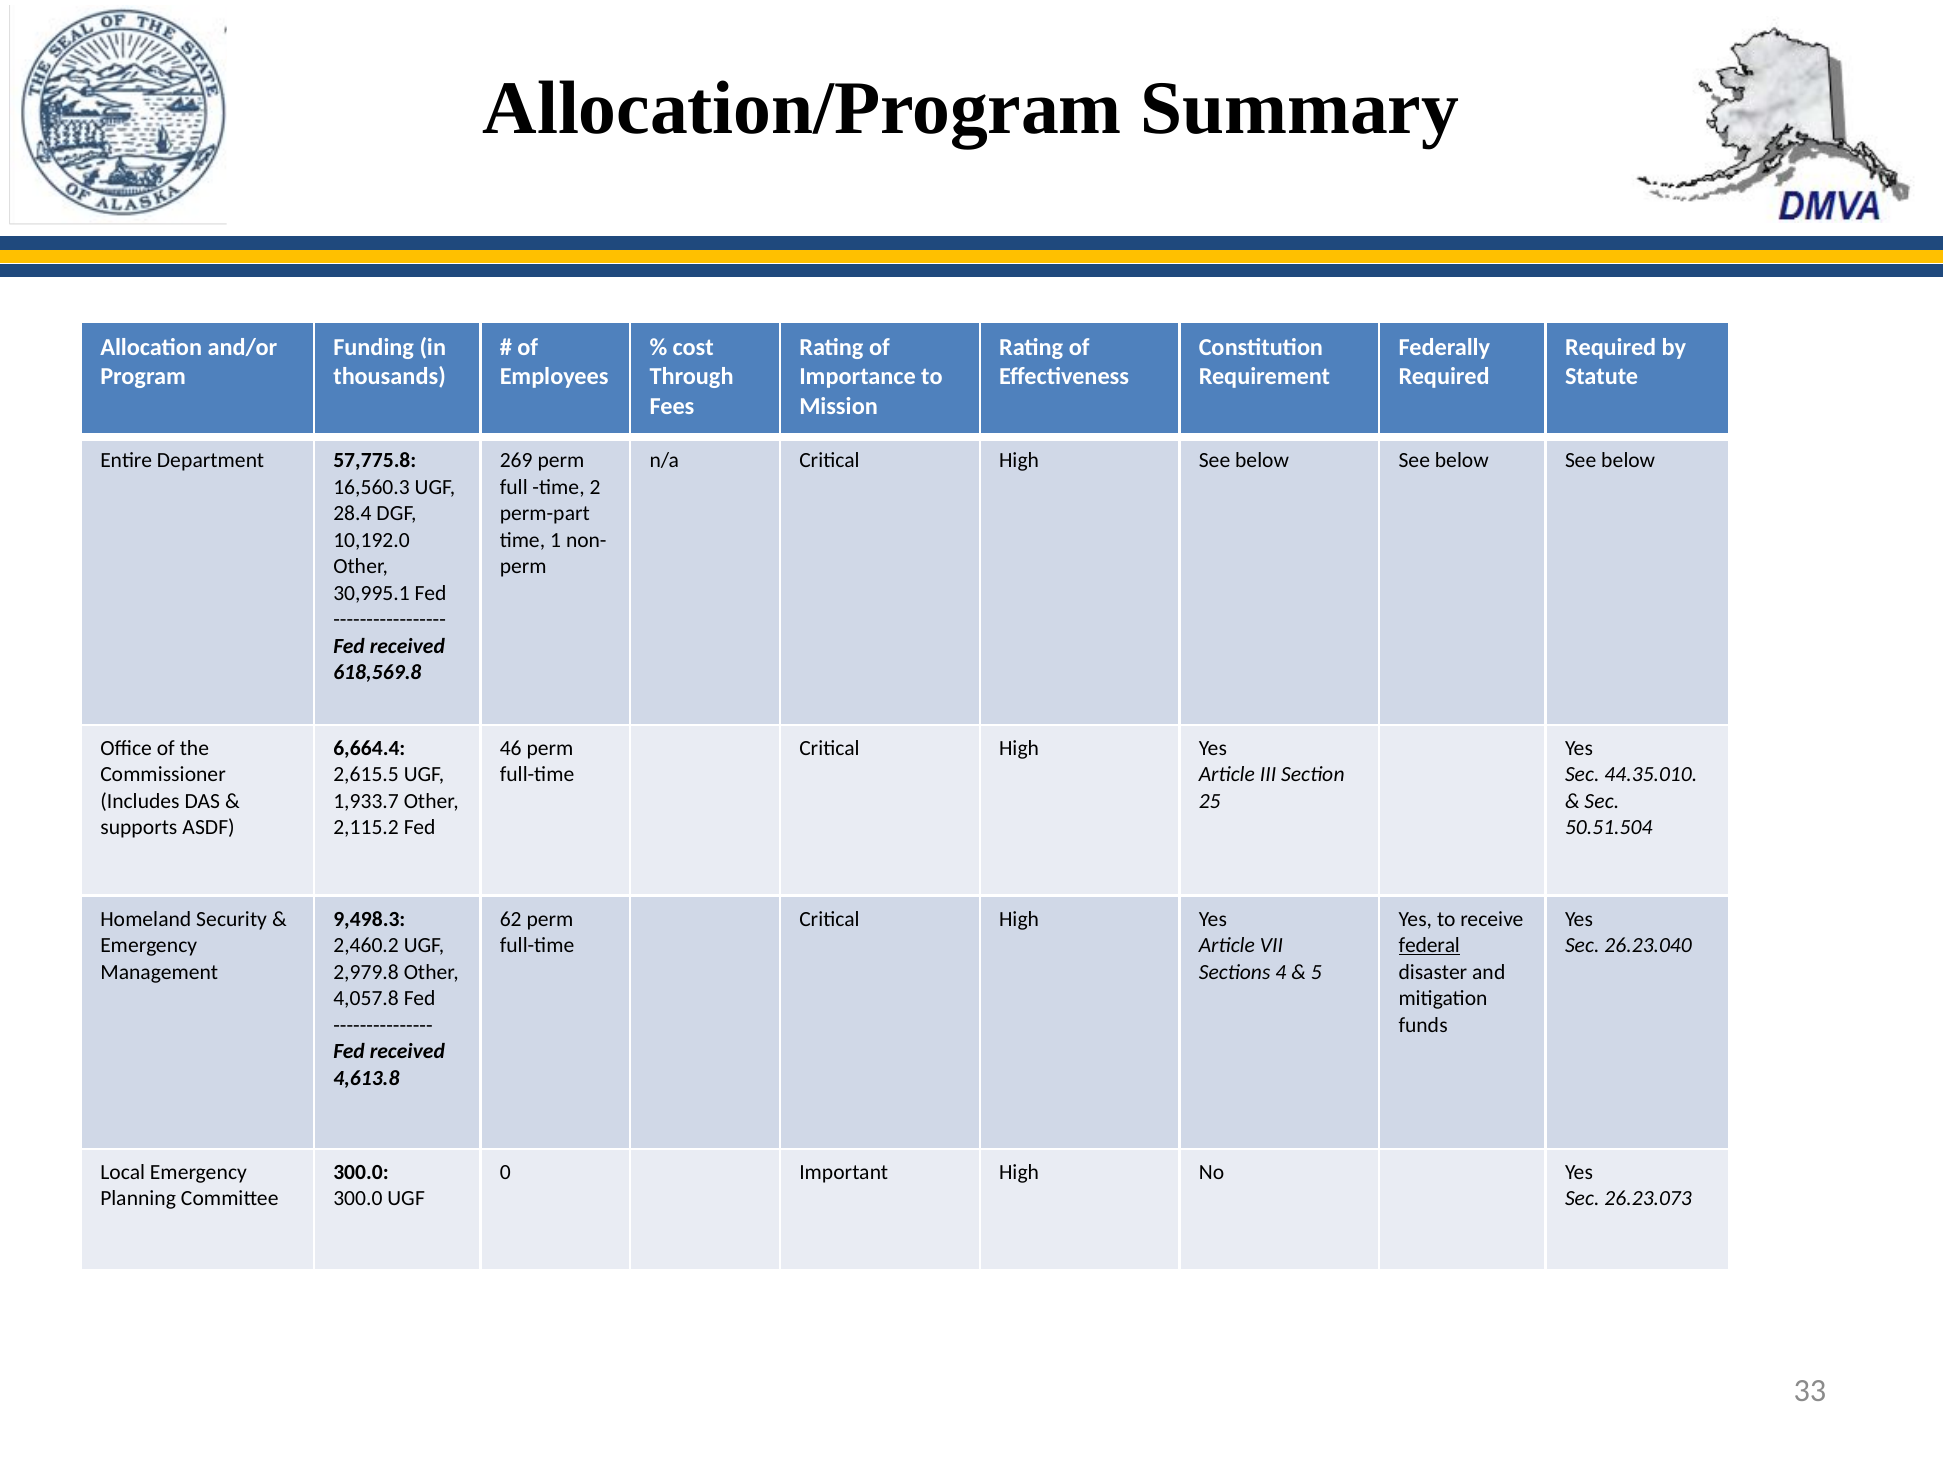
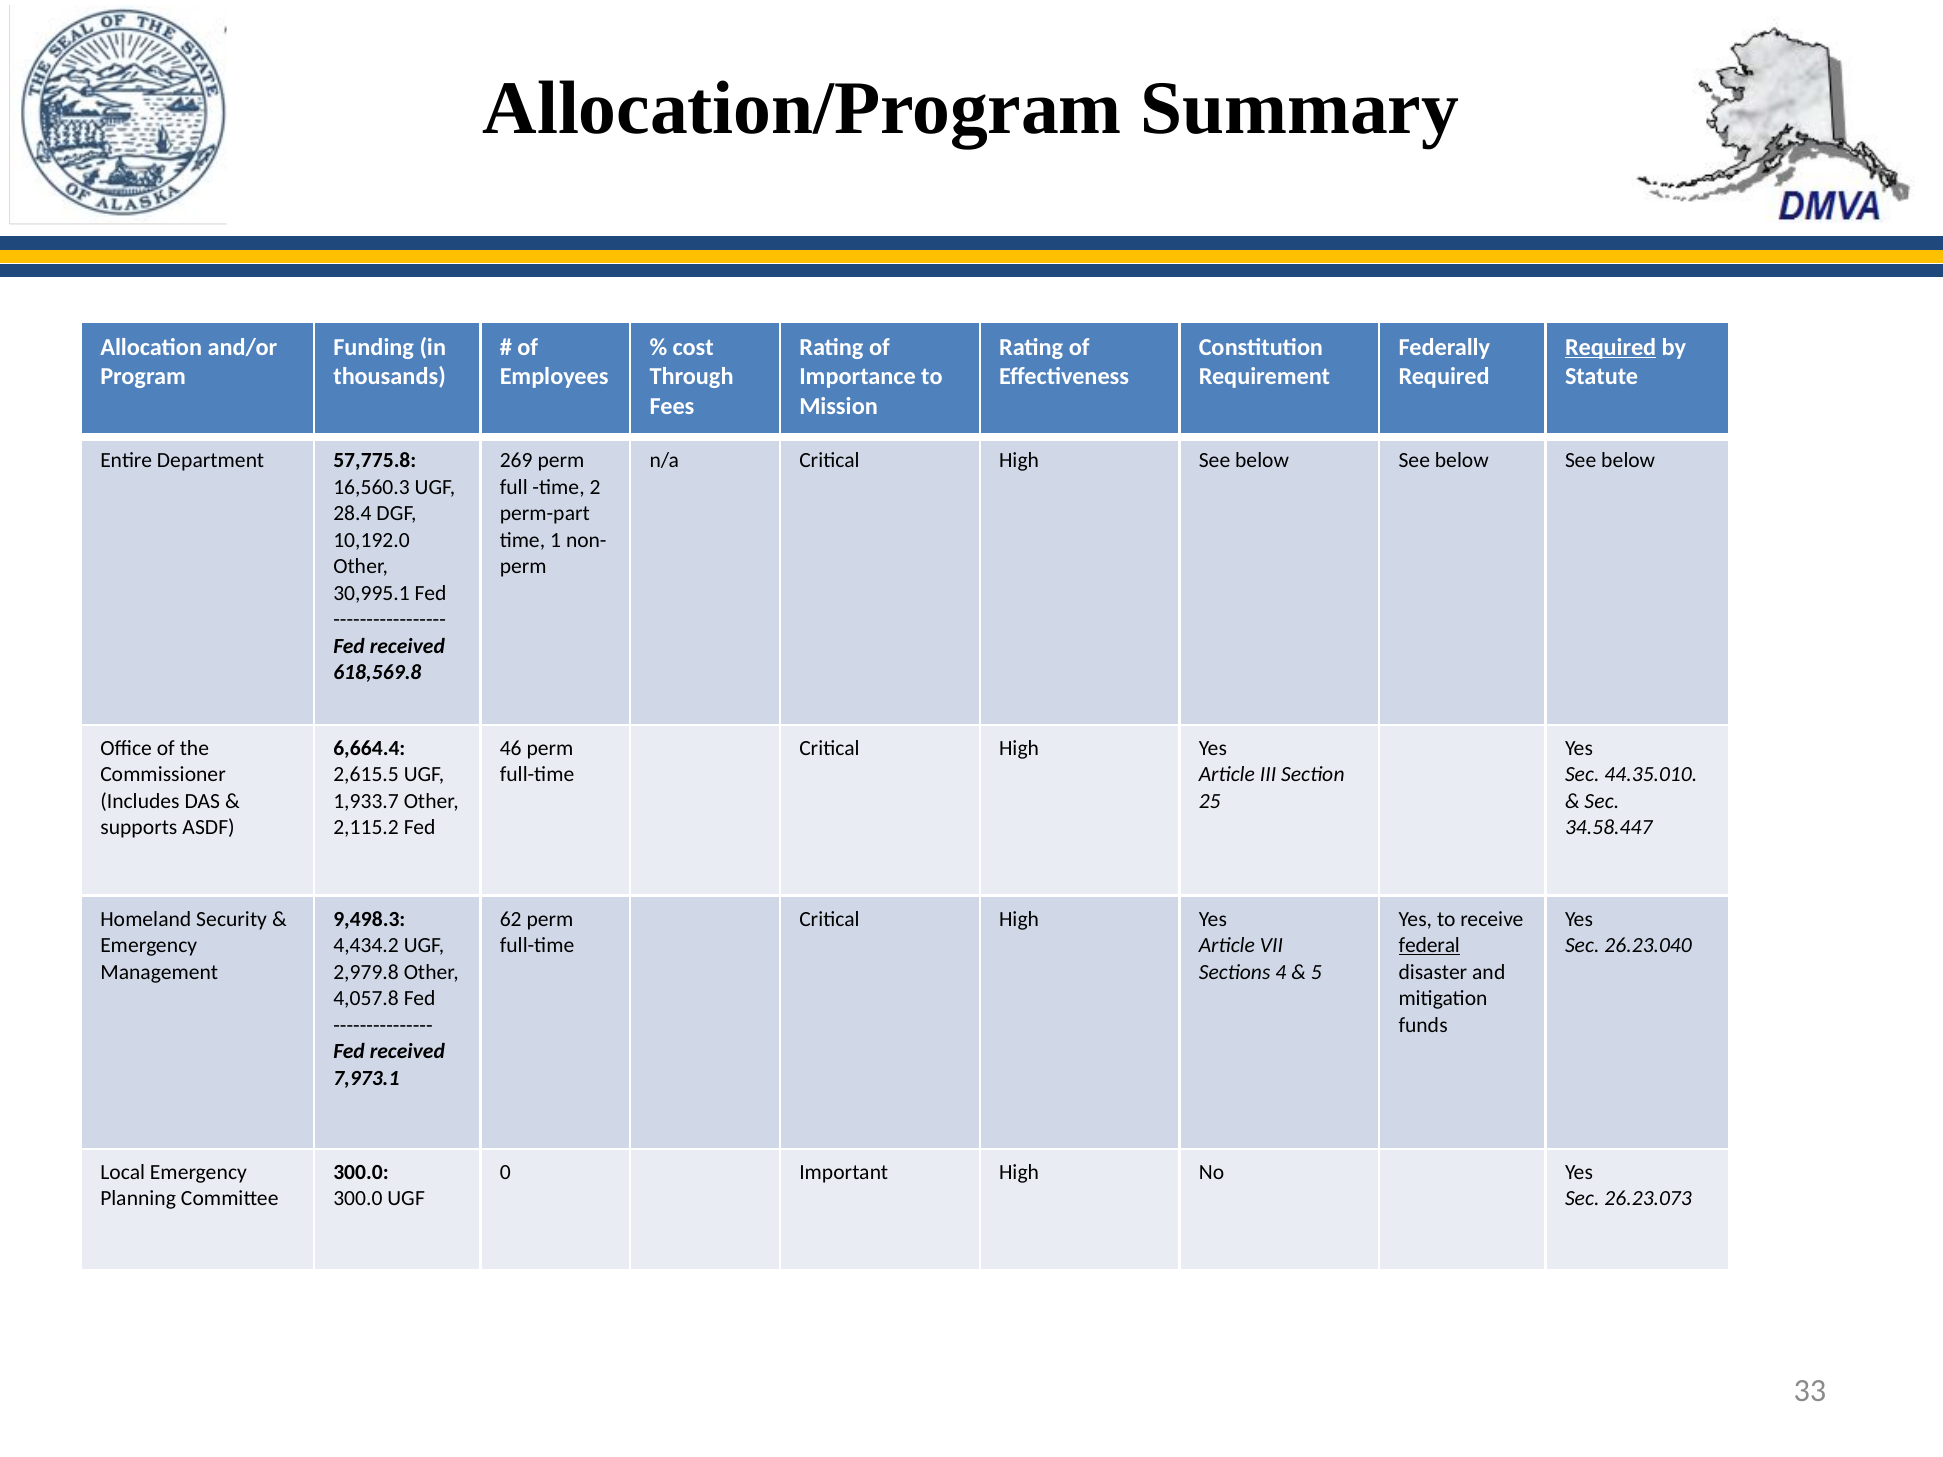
Required at (1611, 347) underline: none -> present
50.51.504: 50.51.504 -> 34.58.447
2,460.2: 2,460.2 -> 4,434.2
4,613.8: 4,613.8 -> 7,973.1
